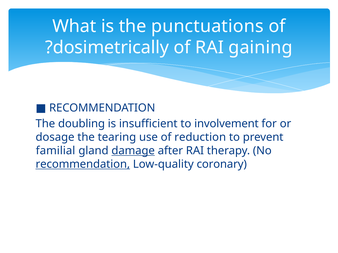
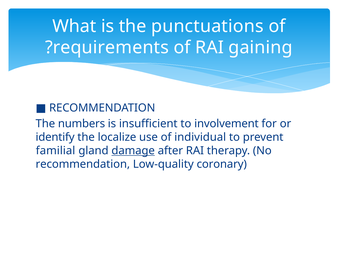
dosimetrically: dosimetrically -> requirements
doubling: doubling -> numbers
dosage: dosage -> identify
tearing: tearing -> localize
reduction: reduction -> individual
recommendation at (83, 164) underline: present -> none
